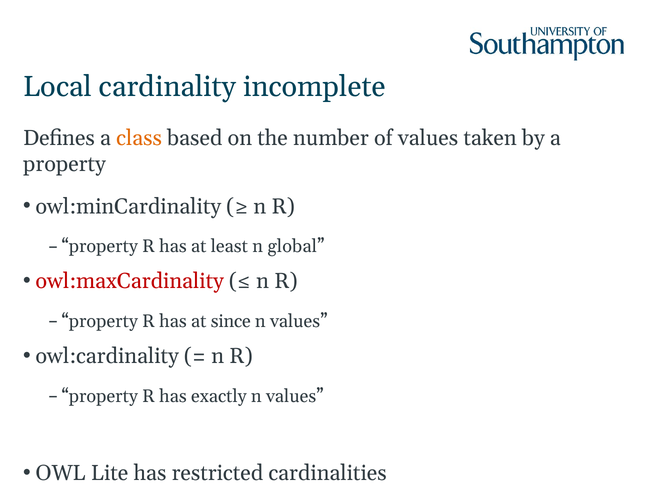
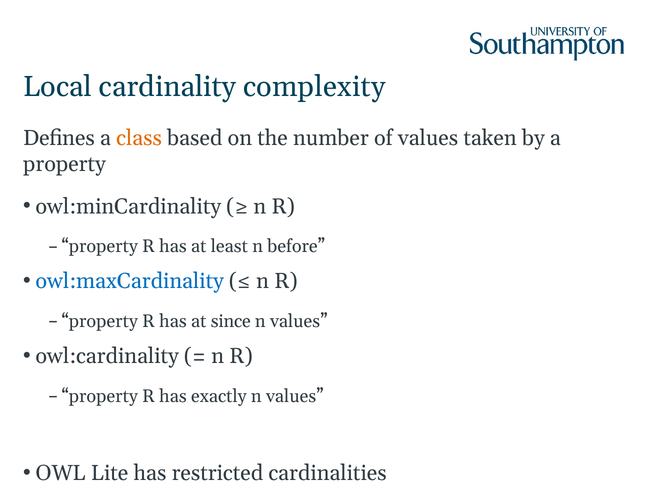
incomplete: incomplete -> complexity
global: global -> before
owl:maxCardinality colour: red -> blue
